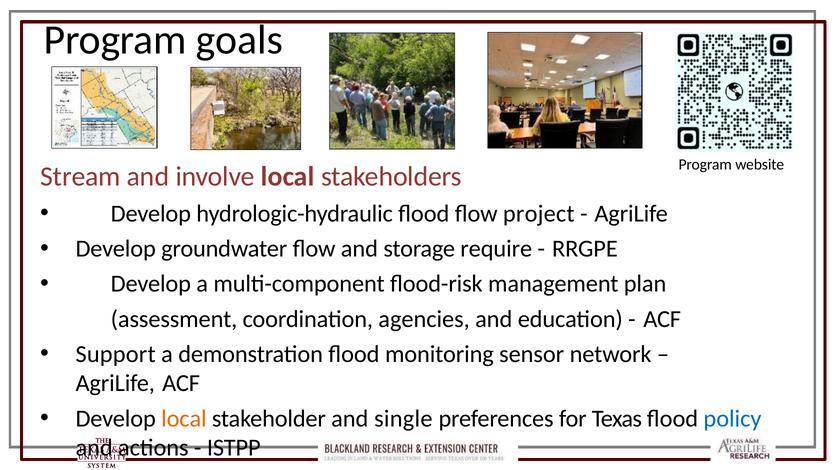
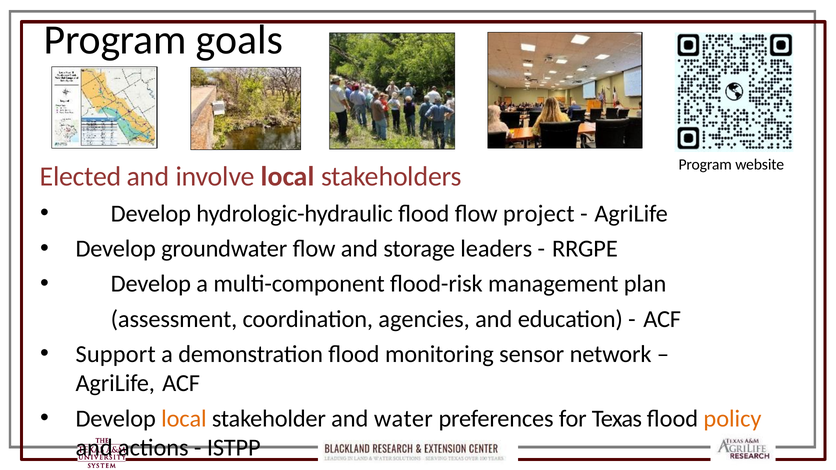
Stream: Stream -> Elected
require: require -> leaders
single: single -> water
policy colour: blue -> orange
